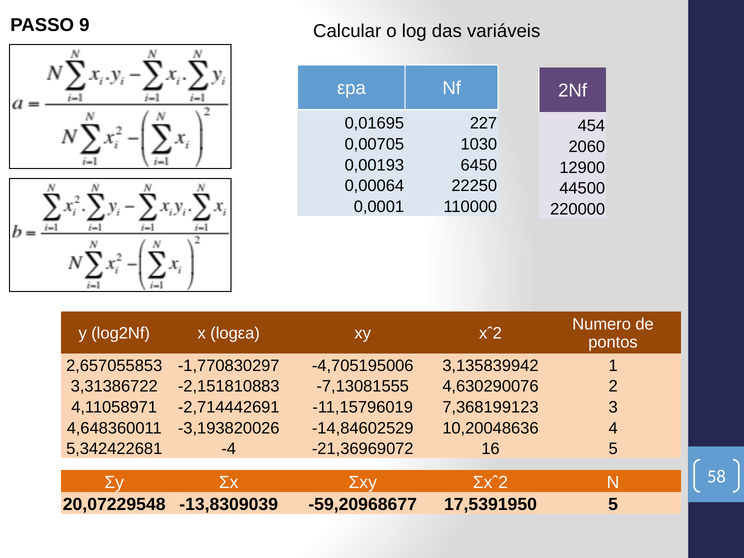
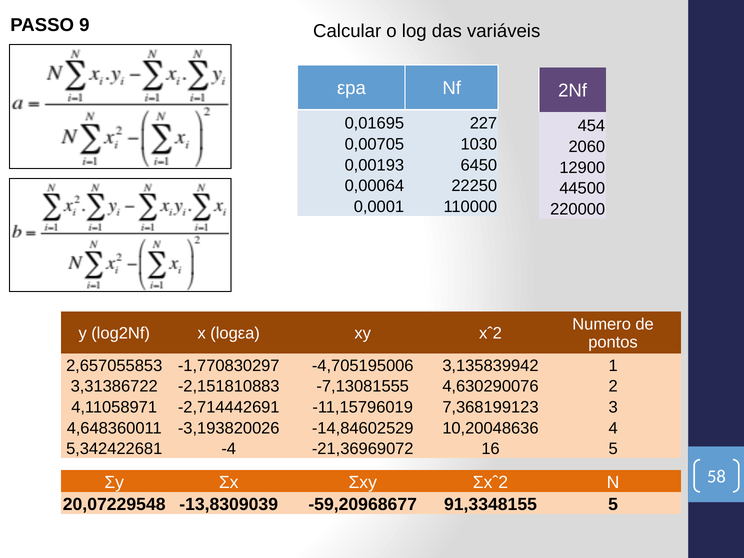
17,5391950: 17,5391950 -> 91,3348155
